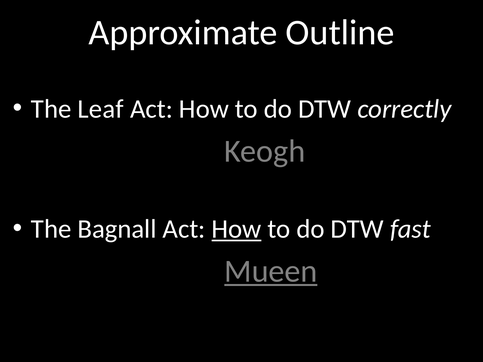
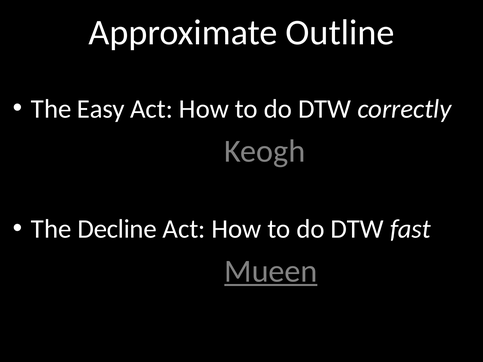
Leaf: Leaf -> Easy
Bagnall: Bagnall -> Decline
How at (237, 229) underline: present -> none
